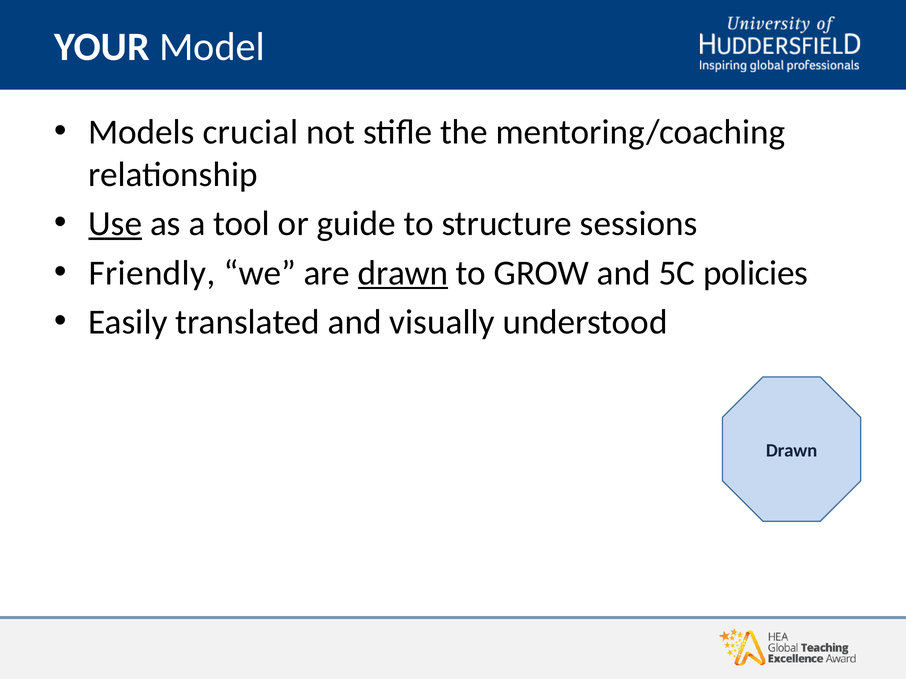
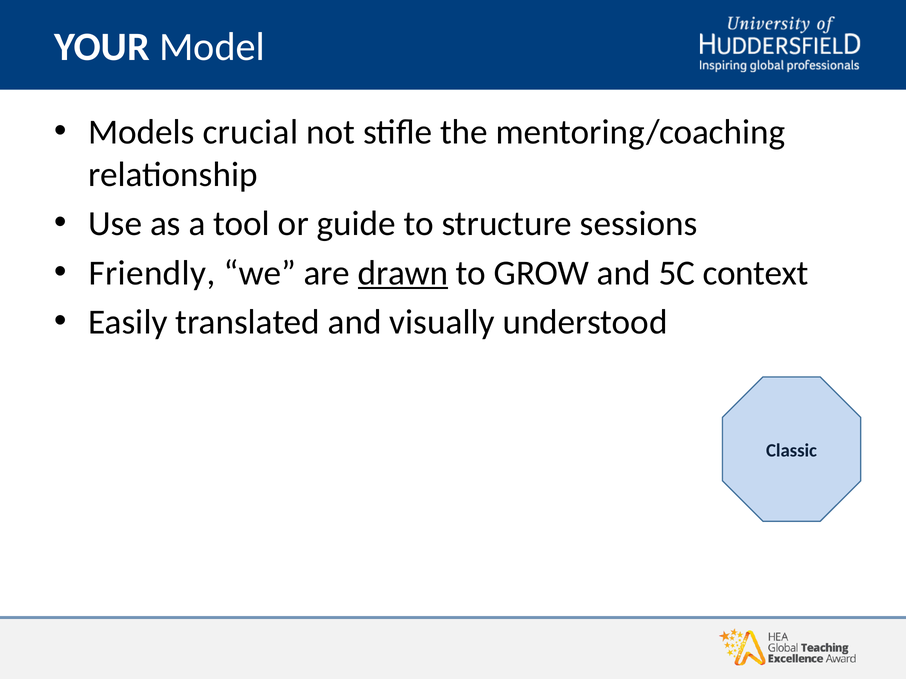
Use underline: present -> none
policies: policies -> context
Drawn at (792, 451): Drawn -> Classic
